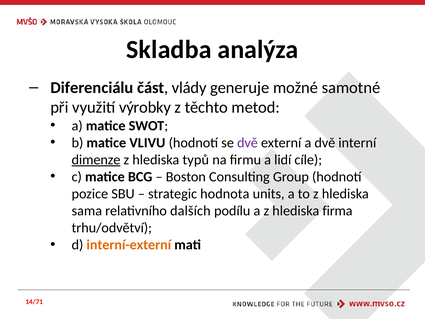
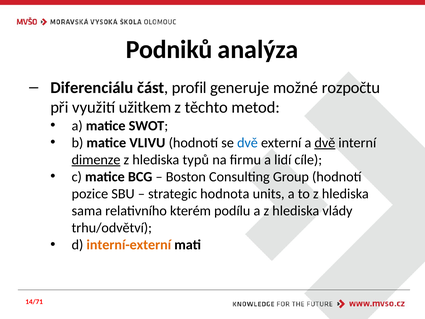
Skladba: Skladba -> Podniků
vlády: vlády -> profil
samotné: samotné -> rozpočtu
výrobky: výrobky -> užitkem
dvě at (247, 143) colour: purple -> blue
dvě at (325, 143) underline: none -> present
dalších: dalších -> kterém
firma: firma -> vlády
